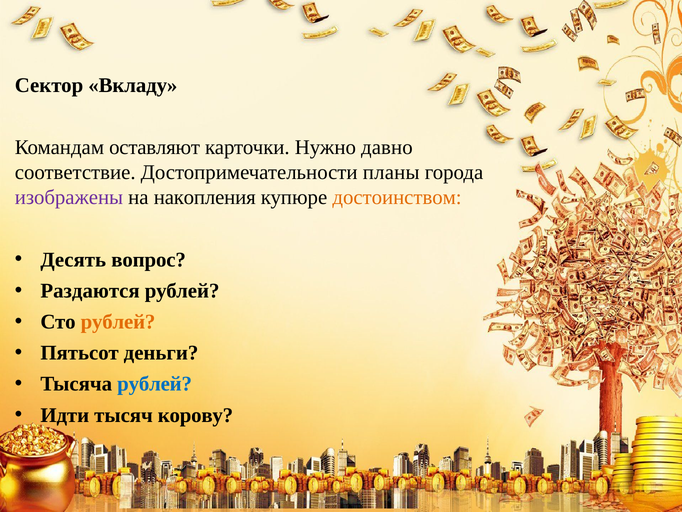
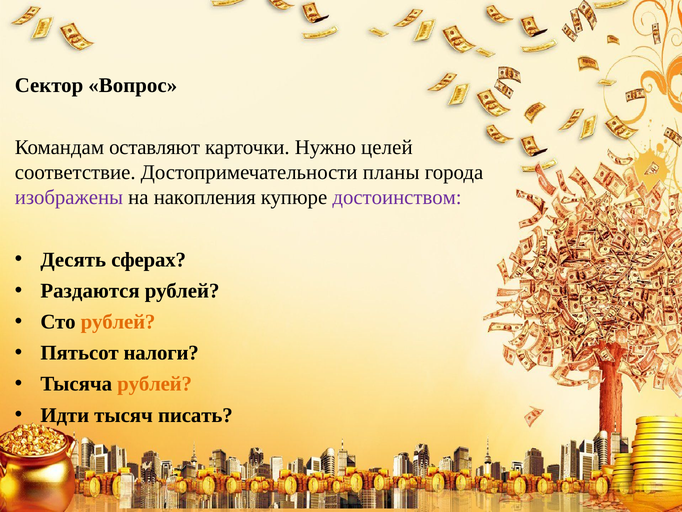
Вкладу: Вкладу -> Вопрос
давно: давно -> целей
достоинством colour: orange -> purple
вопрос: вопрос -> сферах
деньги: деньги -> налоги
рублей at (155, 384) colour: blue -> orange
корову: корову -> писать
